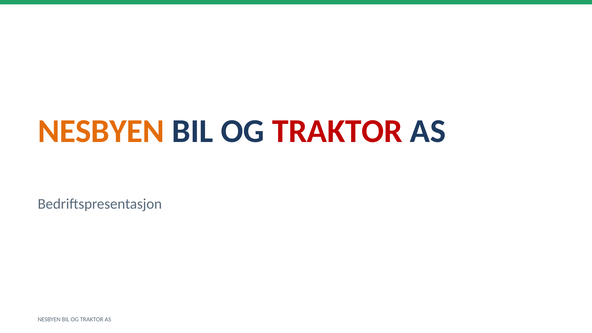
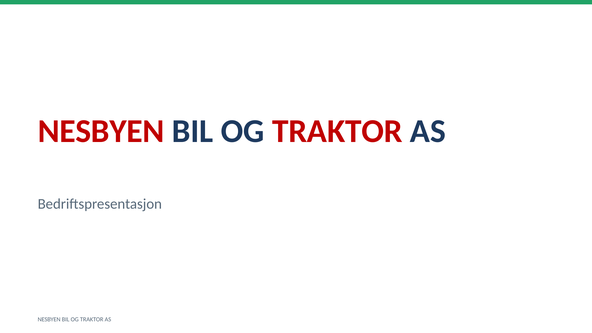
NESBYEN at (101, 131) colour: orange -> red
